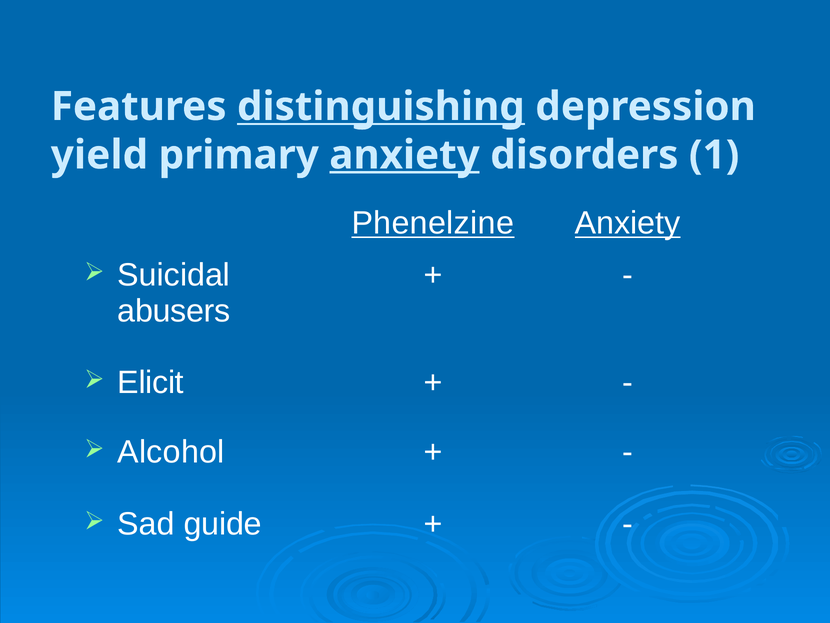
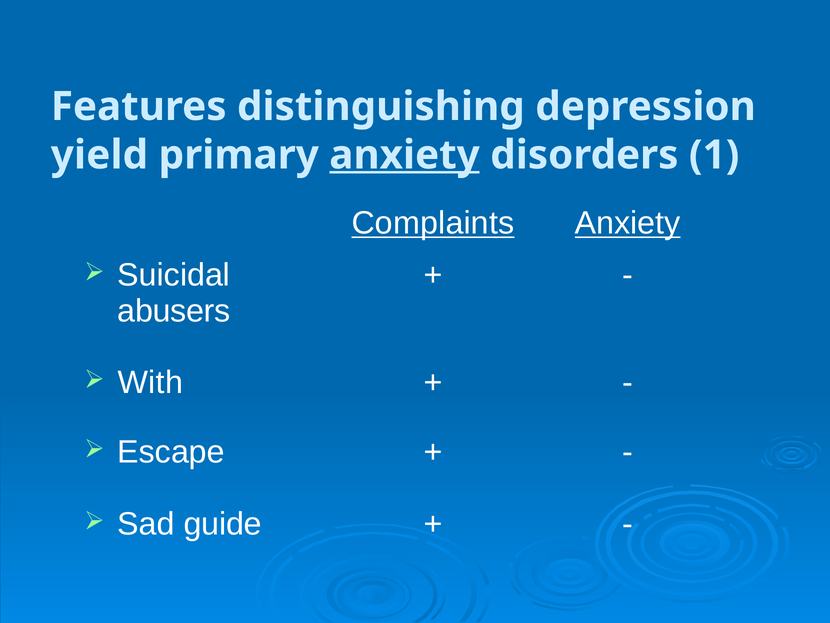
distinguishing underline: present -> none
Phenelzine: Phenelzine -> Complaints
Elicit: Elicit -> With
Alcohol: Alcohol -> Escape
